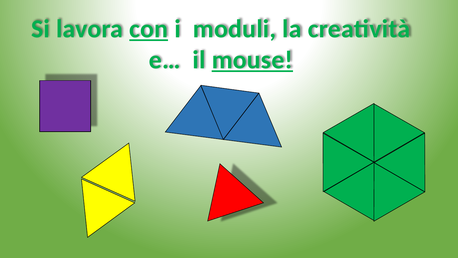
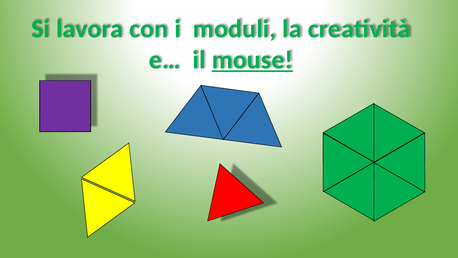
con underline: present -> none
